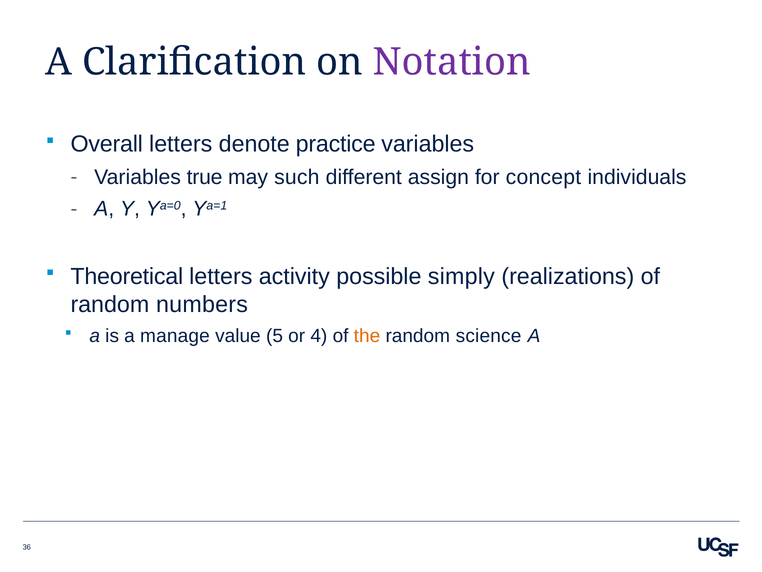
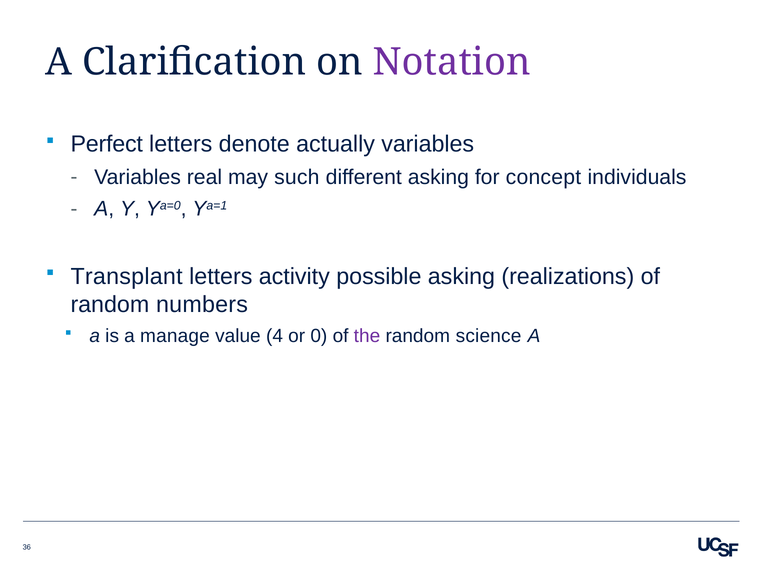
Overall: Overall -> Perfect
practice: practice -> actually
true: true -> real
different assign: assign -> asking
Theoretical: Theoretical -> Transplant
possible simply: simply -> asking
5: 5 -> 4
4: 4 -> 0
the colour: orange -> purple
